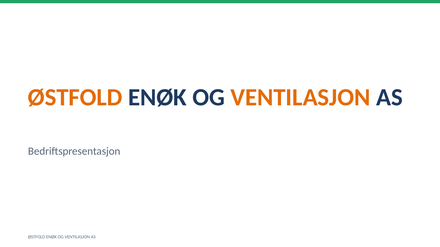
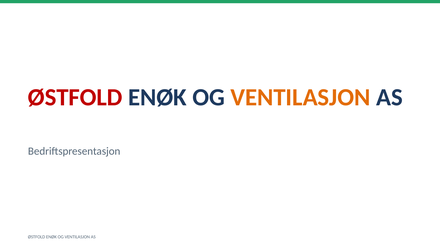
ØSTFOLD at (75, 98) colour: orange -> red
